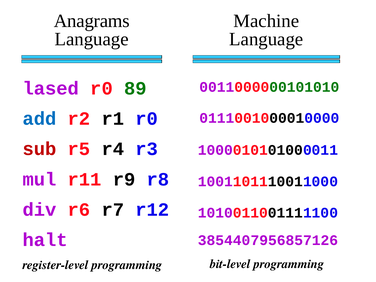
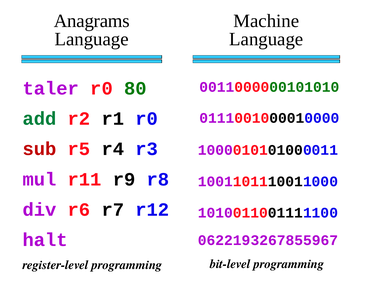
lased: lased -> taler
89: 89 -> 80
add colour: blue -> green
3854407956857126: 3854407956857126 -> 0622193267855967
